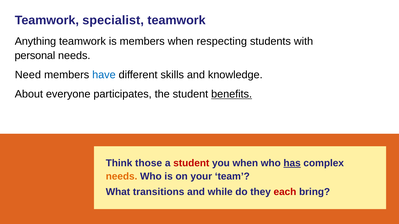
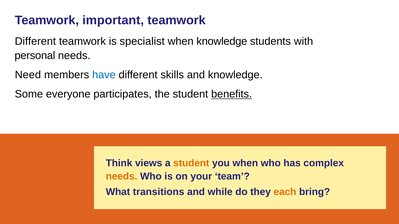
specialist: specialist -> important
Anything at (35, 41): Anything -> Different
is members: members -> specialist
when respecting: respecting -> knowledge
About: About -> Some
those: those -> views
student at (191, 163) colour: red -> orange
has underline: present -> none
each colour: red -> orange
